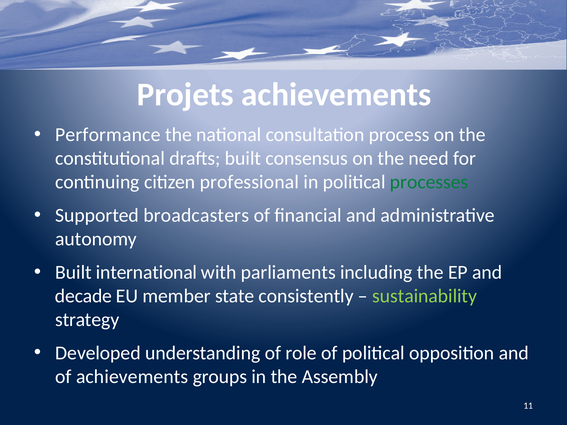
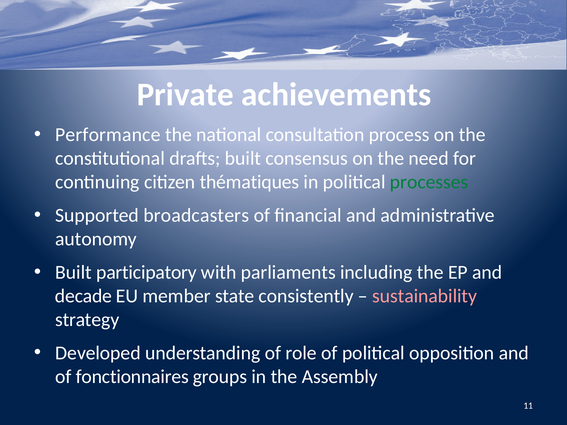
Projets: Projets -> Private
professional: professional -> thématiques
international: international -> participatory
sustainability colour: light green -> pink
of achievements: achievements -> fonctionnaires
